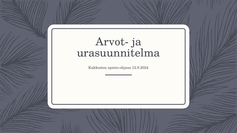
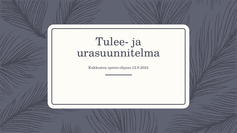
Arvot-: Arvot- -> Tulee-
